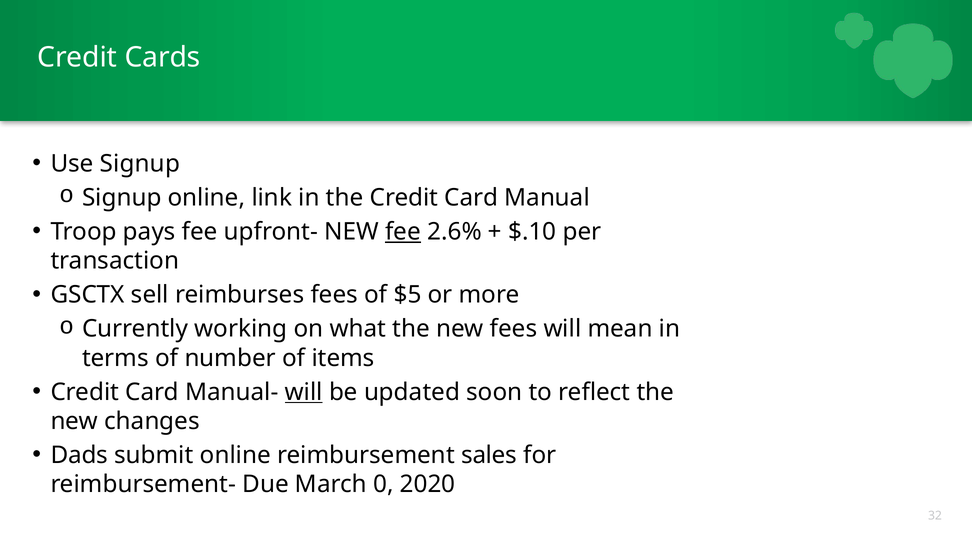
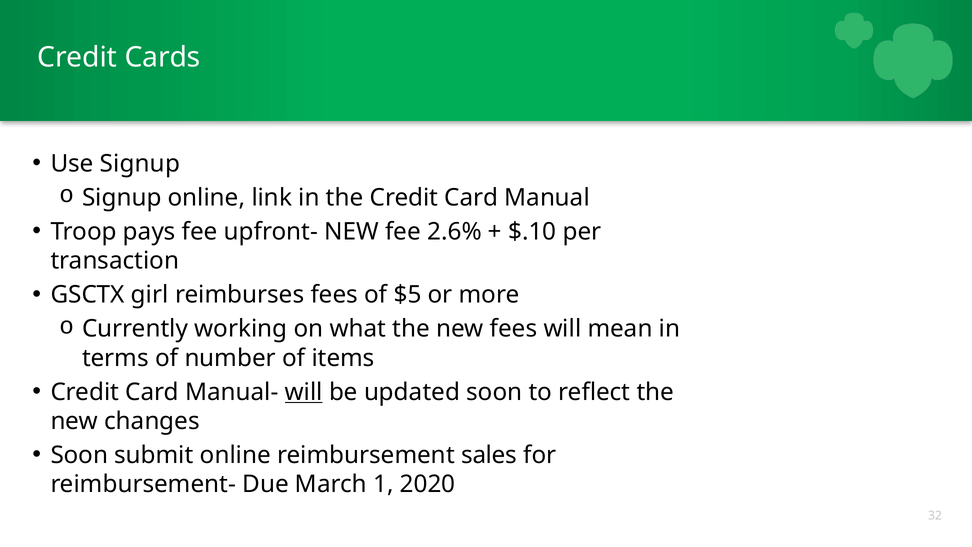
fee at (403, 231) underline: present -> none
sell: sell -> girl
Dads at (79, 455): Dads -> Soon
0: 0 -> 1
